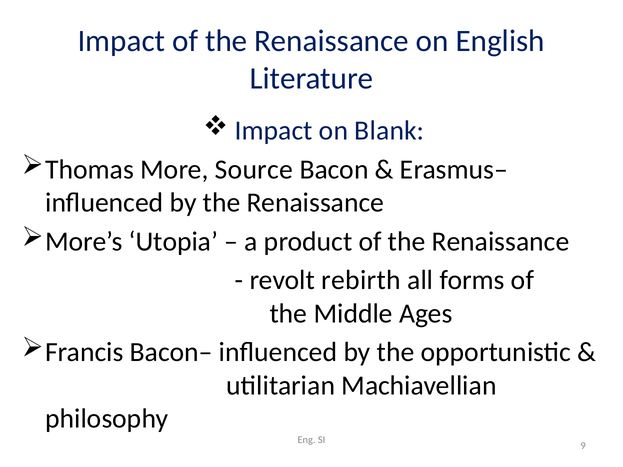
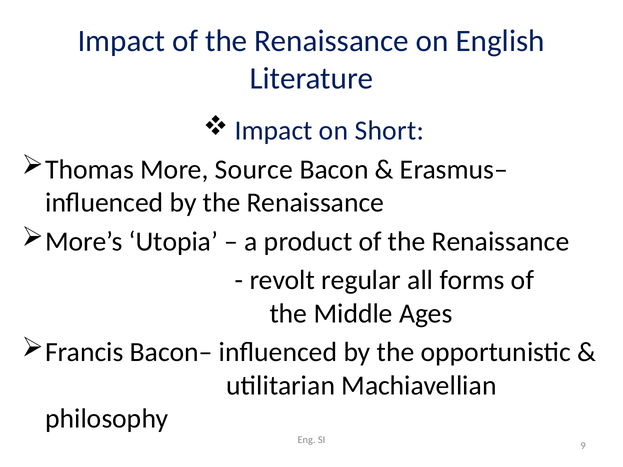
Blank: Blank -> Short
rebirth: rebirth -> regular
